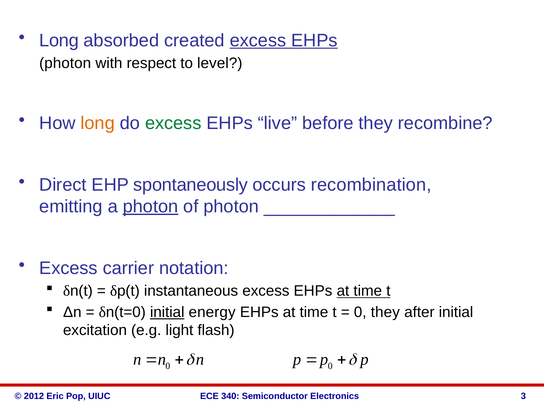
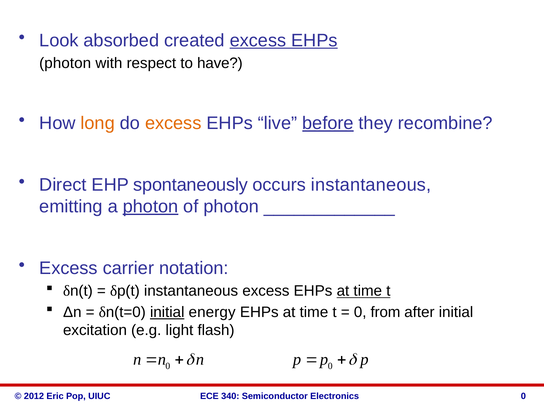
Long at (59, 40): Long -> Look
level: level -> have
excess at (173, 123) colour: green -> orange
before underline: none -> present
occurs recombination: recombination -> instantaneous
0 they: they -> from
3 at (523, 396): 3 -> 0
